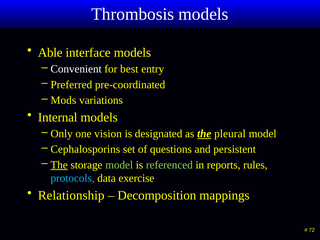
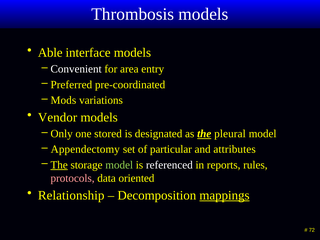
best: best -> area
Internal: Internal -> Vendor
vision: vision -> stored
Cephalosporins: Cephalosporins -> Appendectomy
questions: questions -> particular
persistent: persistent -> attributes
referenced colour: light green -> white
protocols colour: light blue -> pink
exercise: exercise -> oriented
mappings underline: none -> present
